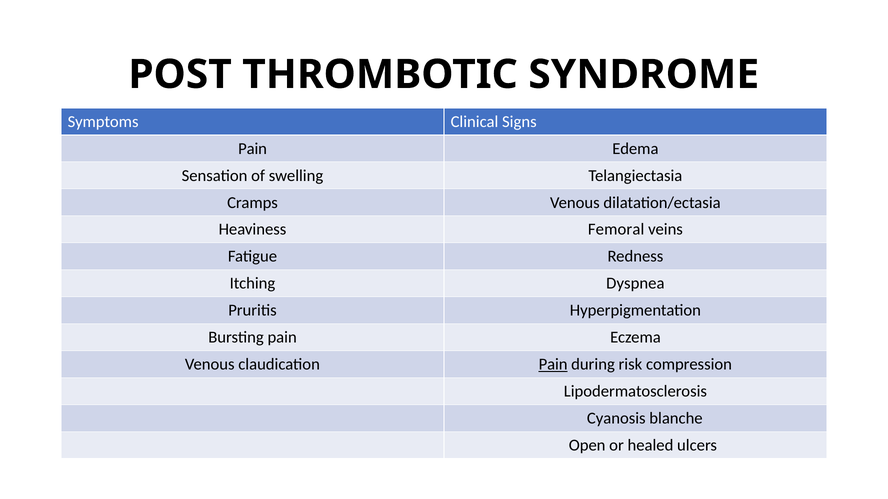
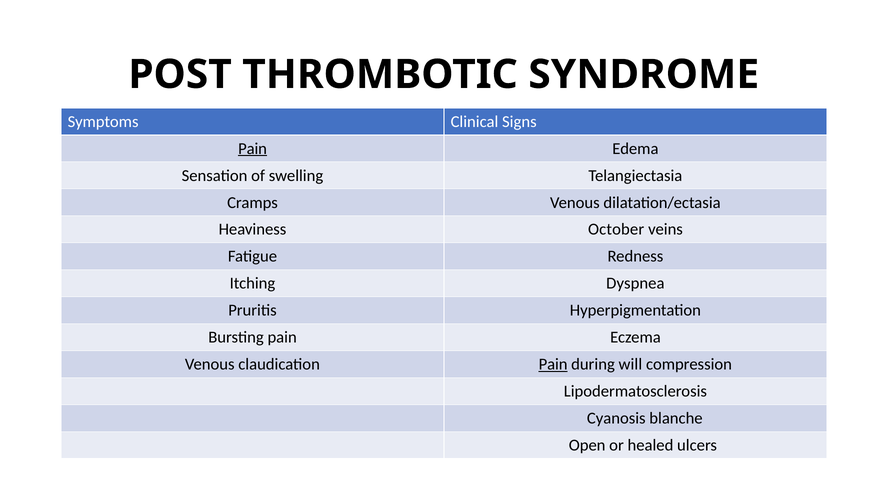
Pain at (253, 149) underline: none -> present
Femoral: Femoral -> October
risk: risk -> will
